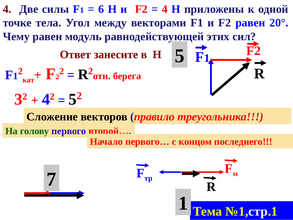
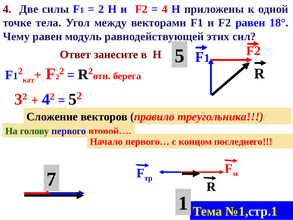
6 at (101, 9): 6 -> 2
20°: 20° -> 18°
